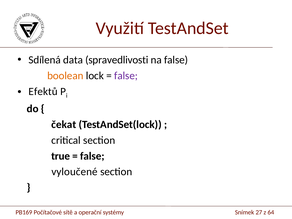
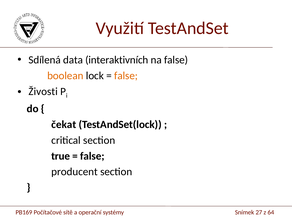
spravedlivosti: spravedlivosti -> interaktivních
false at (126, 76) colour: purple -> orange
Efektů: Efektů -> Živosti
vyloučené: vyloučené -> producent
